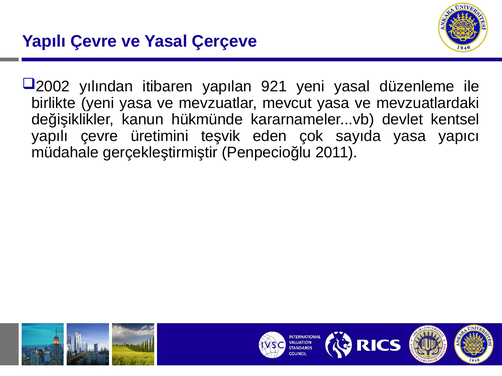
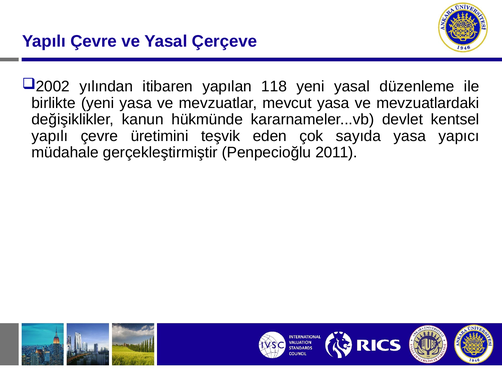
921: 921 -> 118
